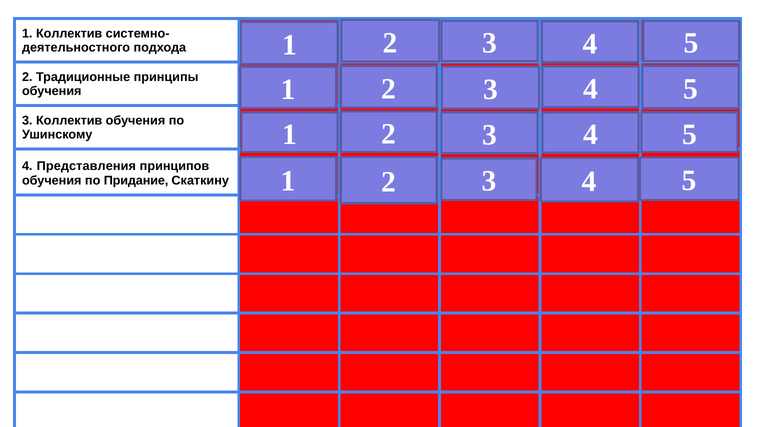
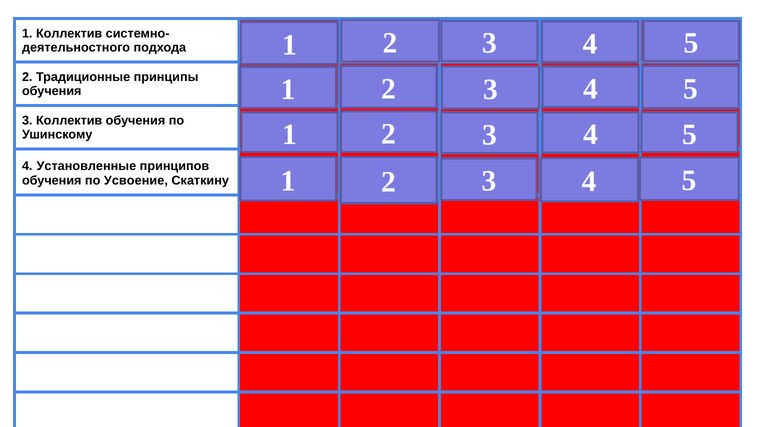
Представления: Представления -> Установленные
Придание: Придание -> Усвоение
